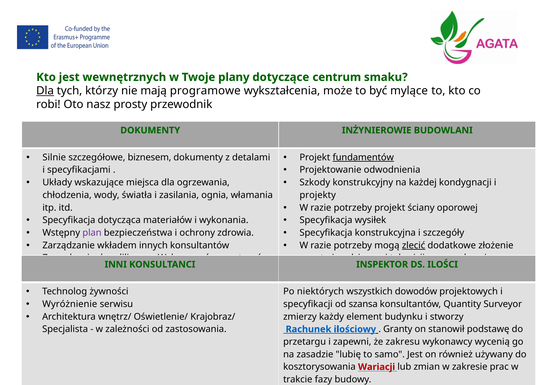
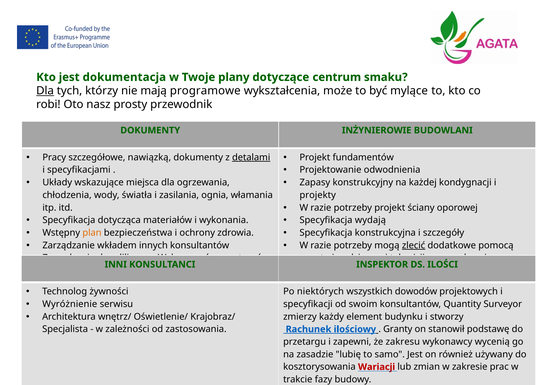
wewnętrznych: wewnętrznych -> dokumentacja
Silnie: Silnie -> Pracy
biznesem: biznesem -> nawiązką
detalami underline: none -> present
fundamentów underline: present -> none
Szkody: Szkody -> Zapasy
wysiłek: wysiłek -> wydają
plan colour: purple -> orange
złożenie: złożenie -> pomocą
szansa: szansa -> swoim
